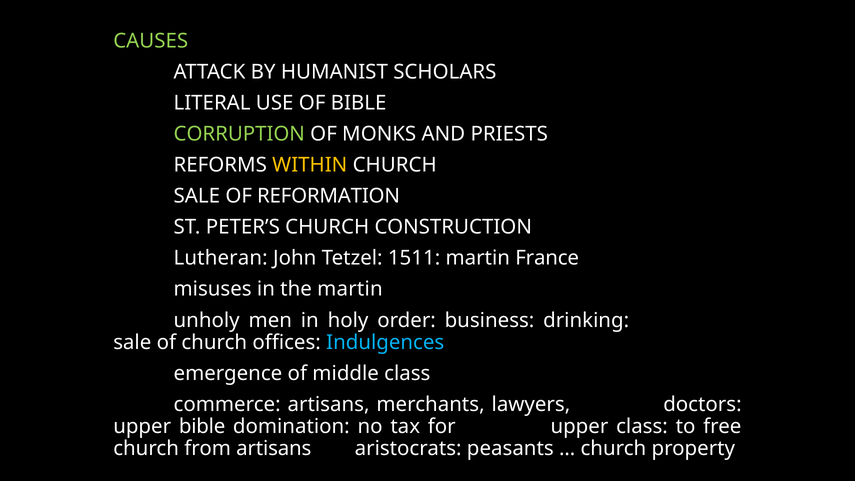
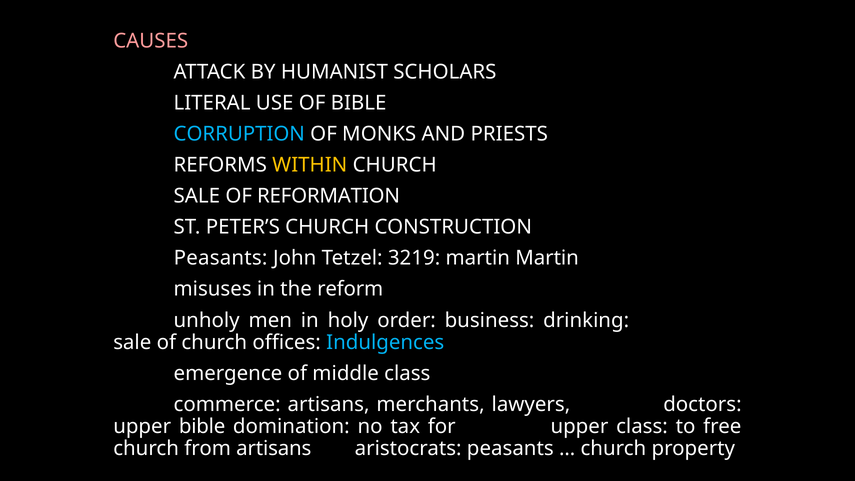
CAUSES colour: light green -> pink
CORRUPTION colour: light green -> light blue
Lutheran at (221, 258): Lutheran -> Peasants
1511: 1511 -> 3219
martin France: France -> Martin
the martin: martin -> reform
